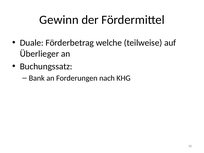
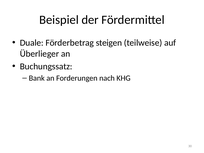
Gewinn: Gewinn -> Beispiel
welche: welche -> steigen
